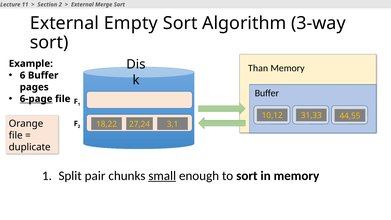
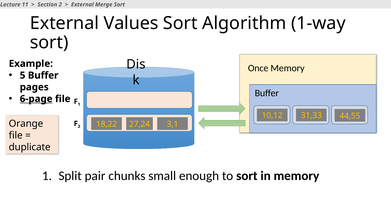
Empty: Empty -> Values
3-way: 3-way -> 1-way
Than: Than -> Once
6: 6 -> 5
small underline: present -> none
